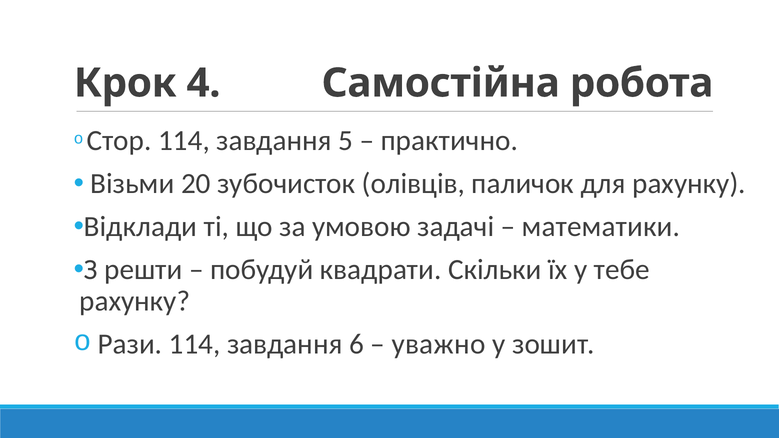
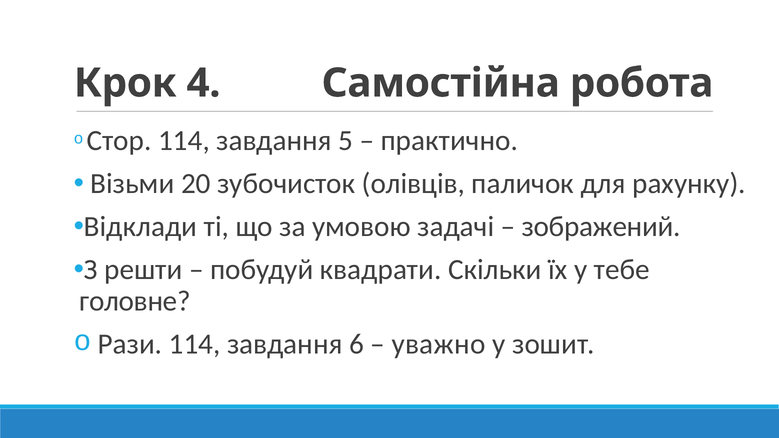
математики: математики -> зображений
рахунку at (135, 301): рахунку -> головне
